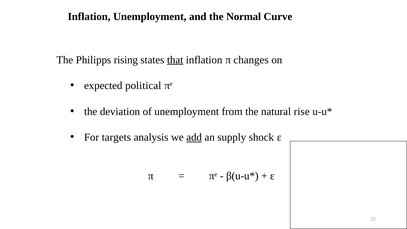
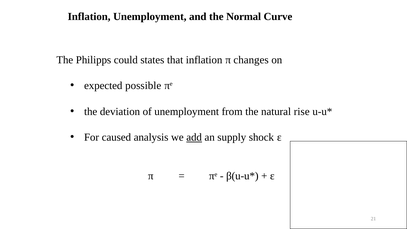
rising: rising -> could
that underline: present -> none
political: political -> possible
targets: targets -> caused
